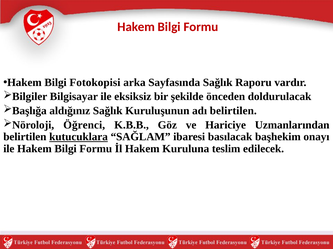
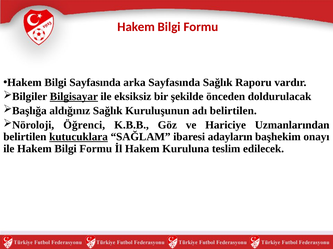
Bilgi Fotokopisi: Fotokopisi -> Sayfasında
Bilgisayar underline: none -> present
basılacak: basılacak -> adayların
